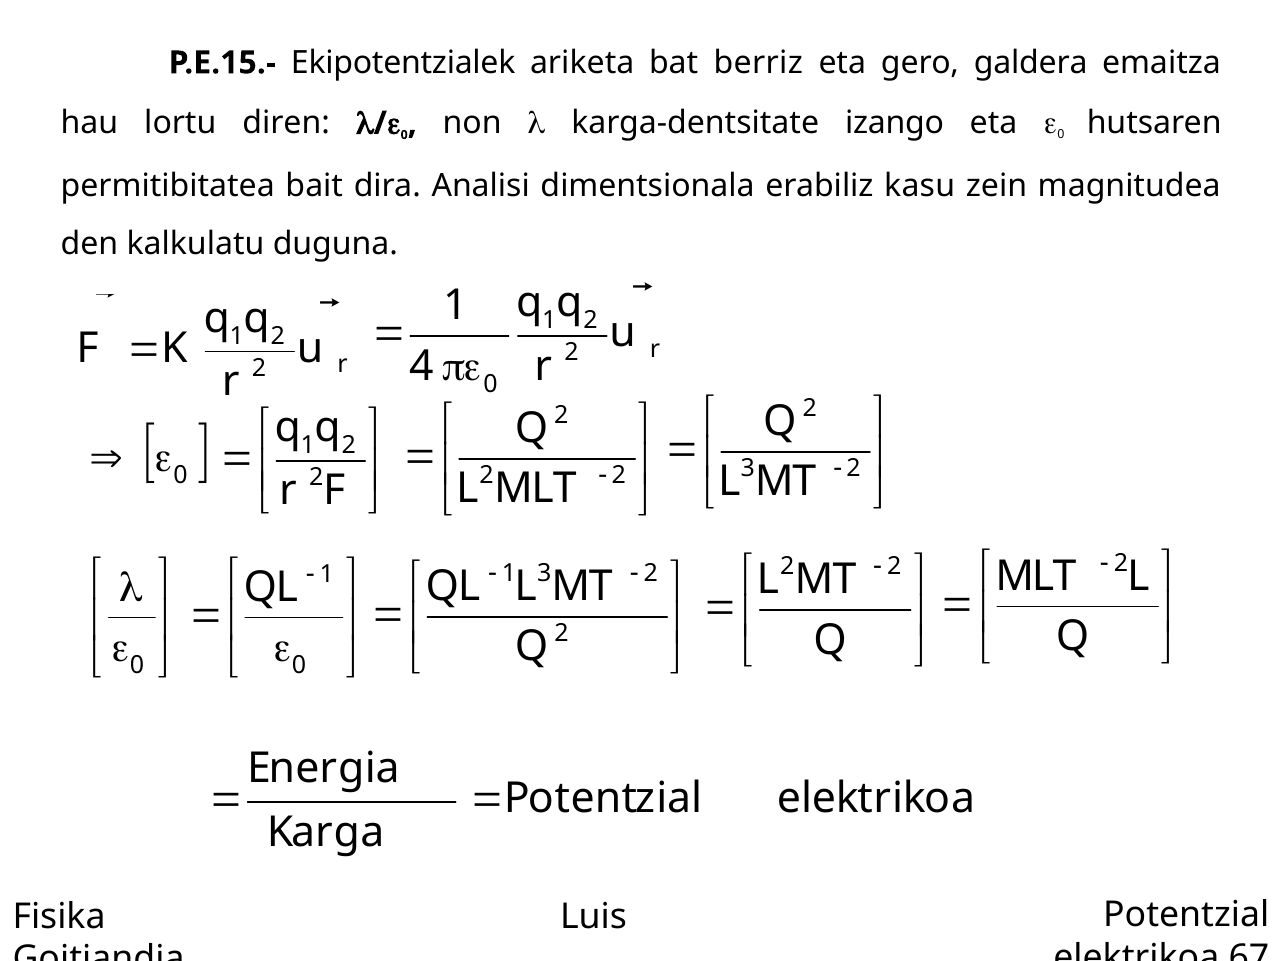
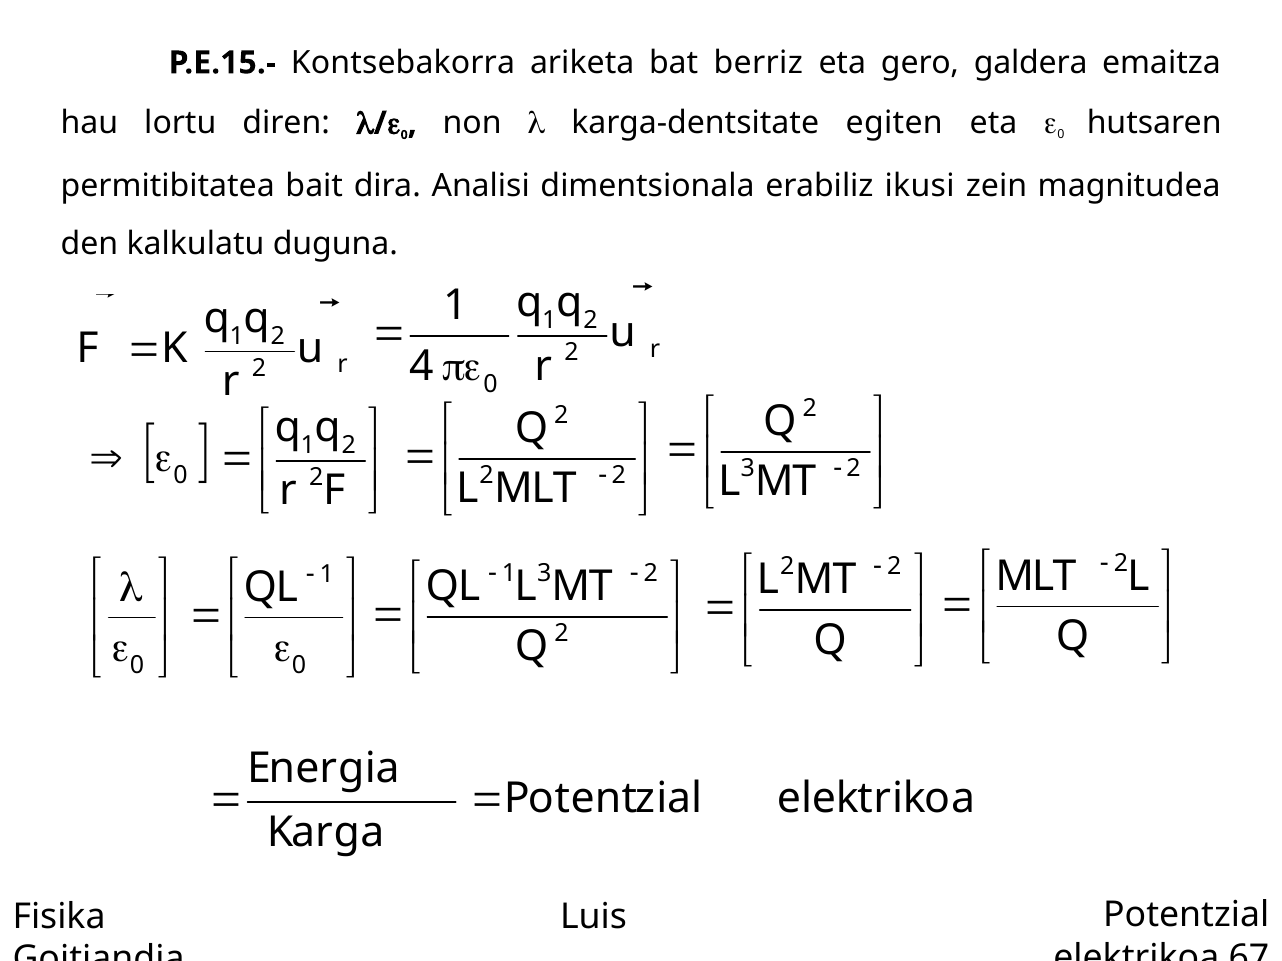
Ekipotentzialek: Ekipotentzialek -> Kontsebakorra
izango: izango -> egiten
kasu: kasu -> ikusi
